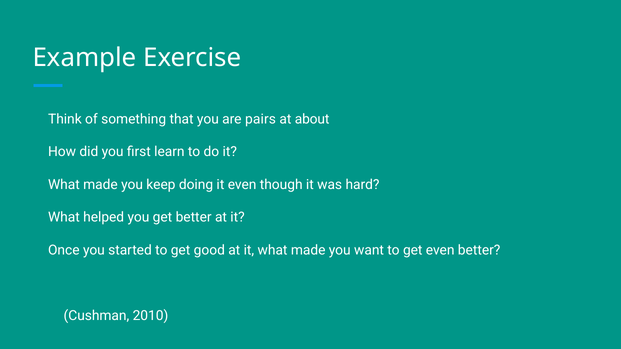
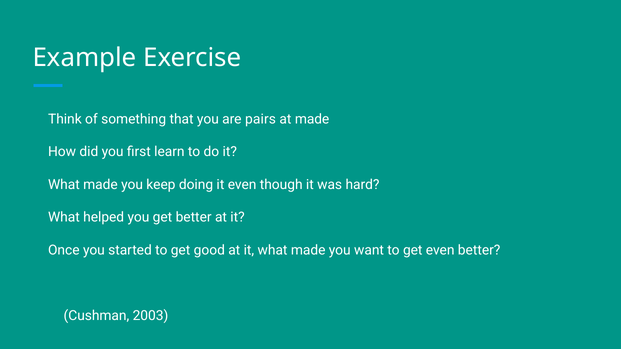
at about: about -> made
2010: 2010 -> 2003
